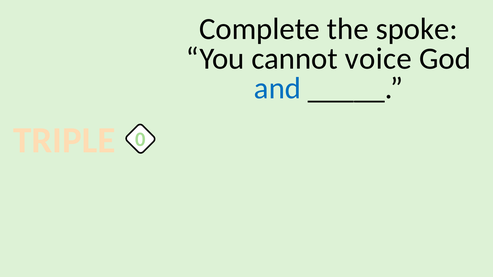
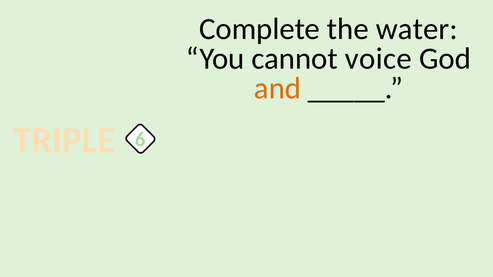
spoke: spoke -> water
and colour: blue -> orange
0: 0 -> 6
